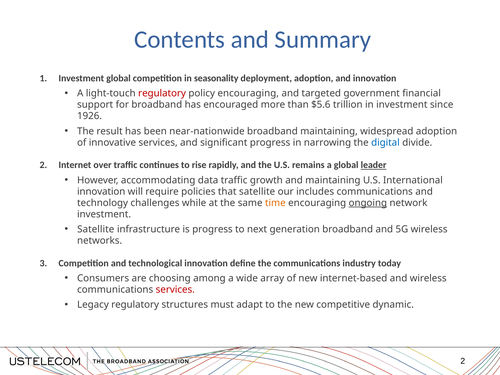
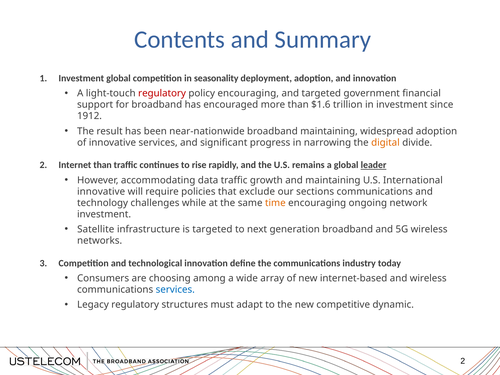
$5.6: $5.6 -> $1.6
1926: 1926 -> 1912
digital colour: blue -> orange
Internet over: over -> than
innovation at (101, 191): innovation -> innovative
that satellite: satellite -> exclude
includes: includes -> sections
ongoing underline: present -> none
is progress: progress -> targeted
services at (175, 290) colour: red -> blue
